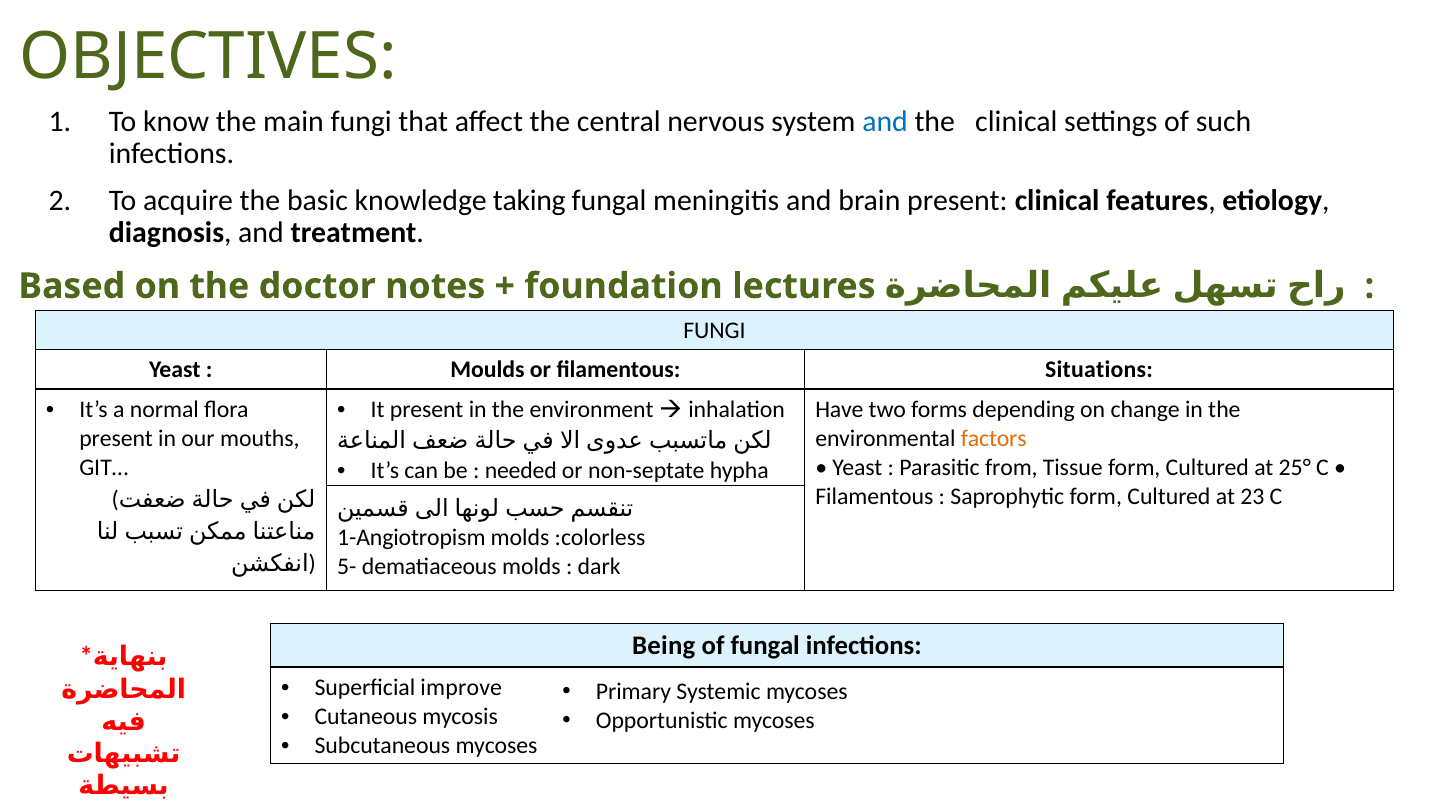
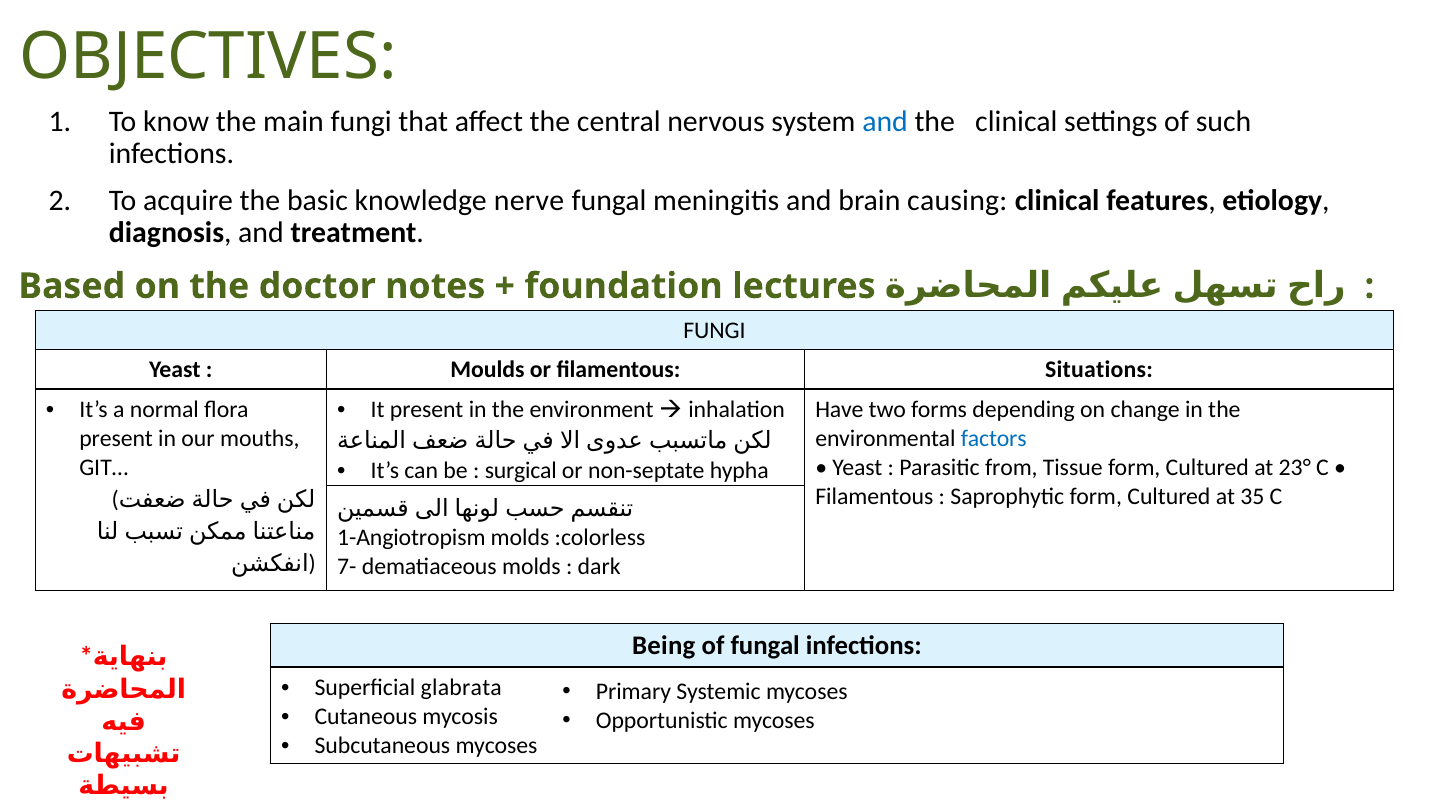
taking: taking -> nerve
brain present: present -> causing
factors colour: orange -> blue
25°: 25° -> 23°
needed: needed -> surgical
23: 23 -> 35
5-: 5- -> 7-
improve: improve -> glabrata
